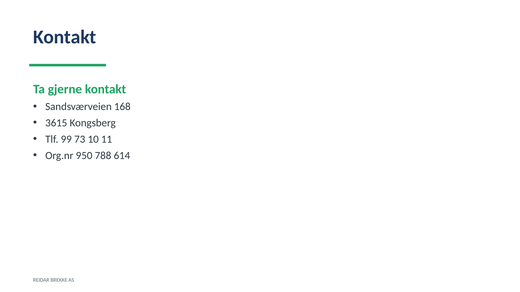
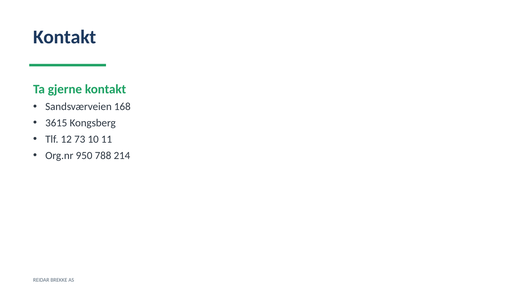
99: 99 -> 12
614: 614 -> 214
